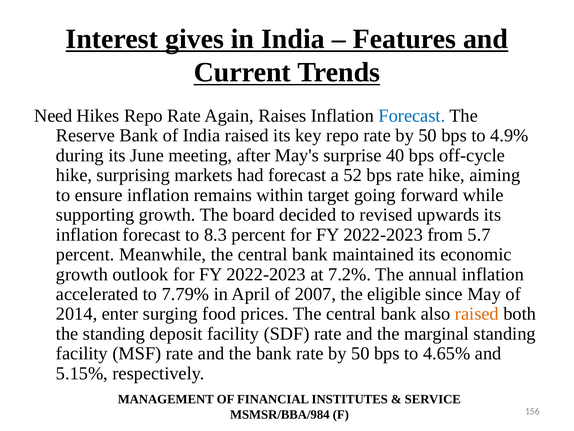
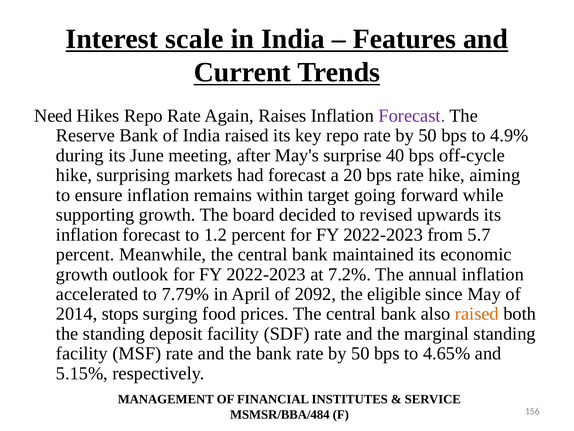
gives: gives -> scale
Forecast at (412, 116) colour: blue -> purple
52: 52 -> 20
8.3: 8.3 -> 1.2
2007: 2007 -> 2092
enter: enter -> stops
MSMSR/BBA/984: MSMSR/BBA/984 -> MSMSR/BBA/484
